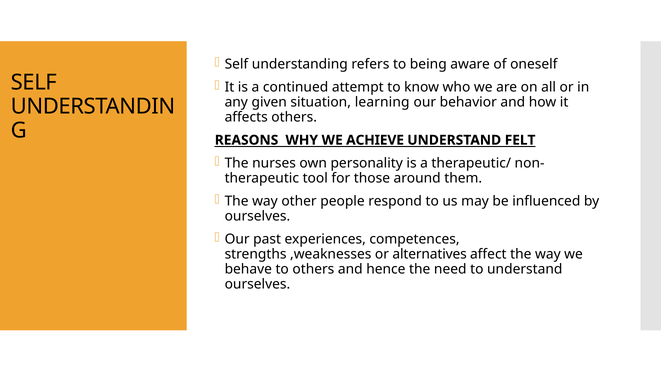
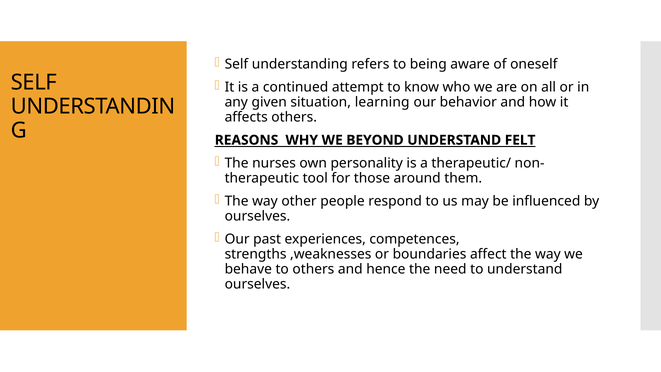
ACHIEVE: ACHIEVE -> BEYOND
alternatives: alternatives -> boundaries
